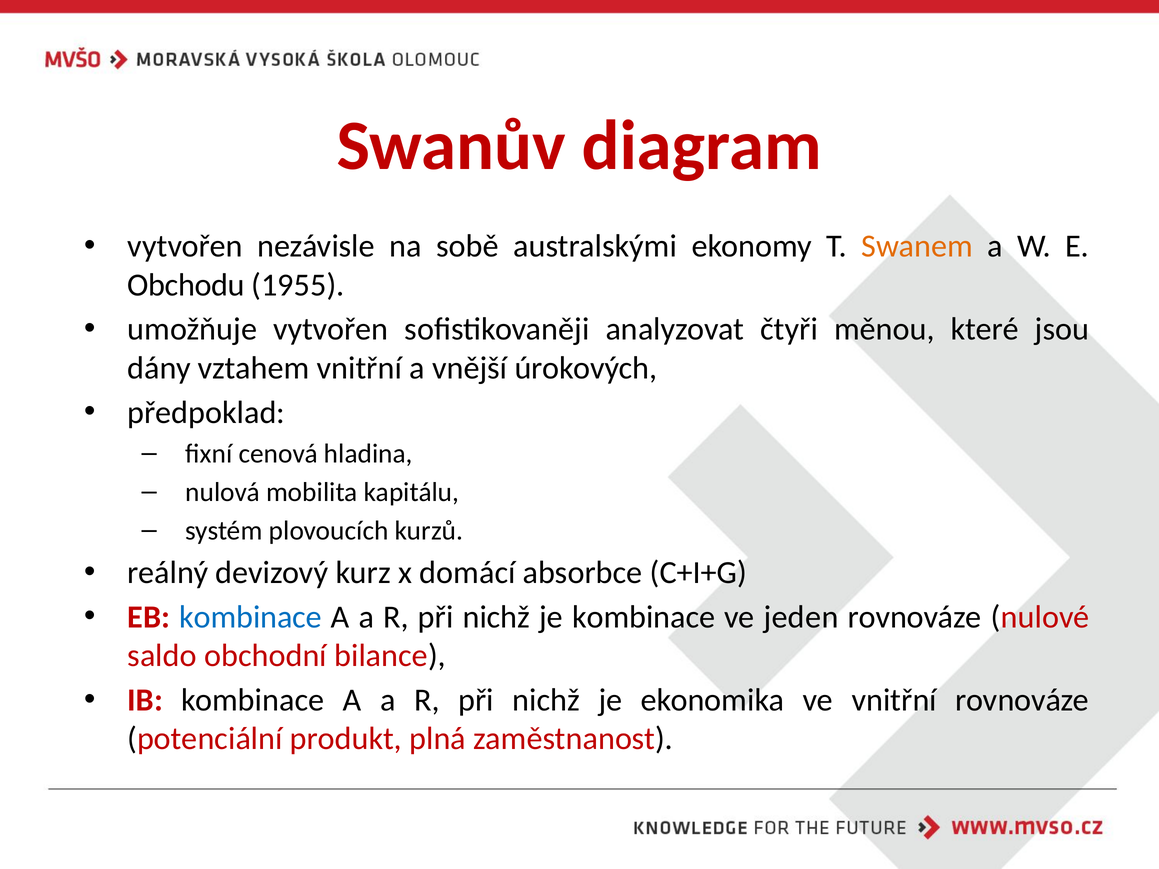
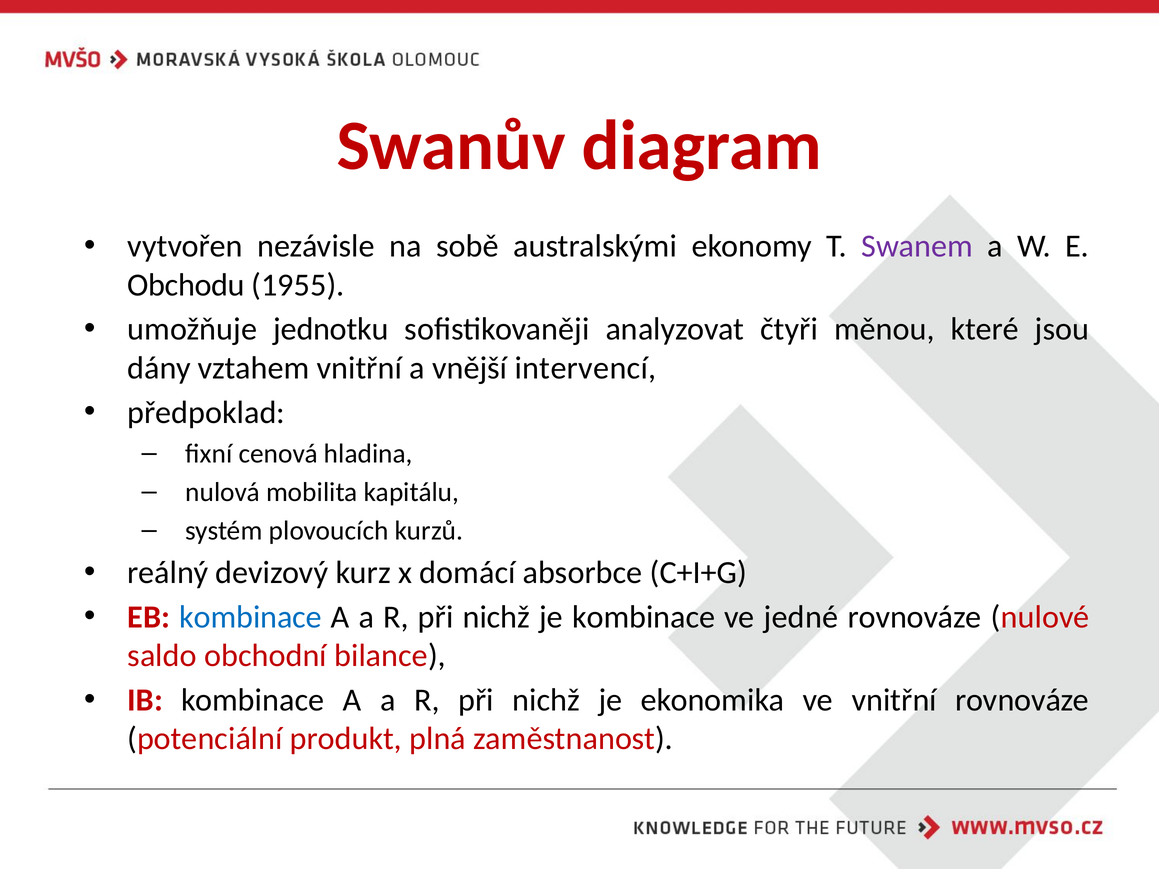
Swanem colour: orange -> purple
umožňuje vytvořen: vytvořen -> jednotku
úrokových: úrokových -> intervencí
jeden: jeden -> jedné
